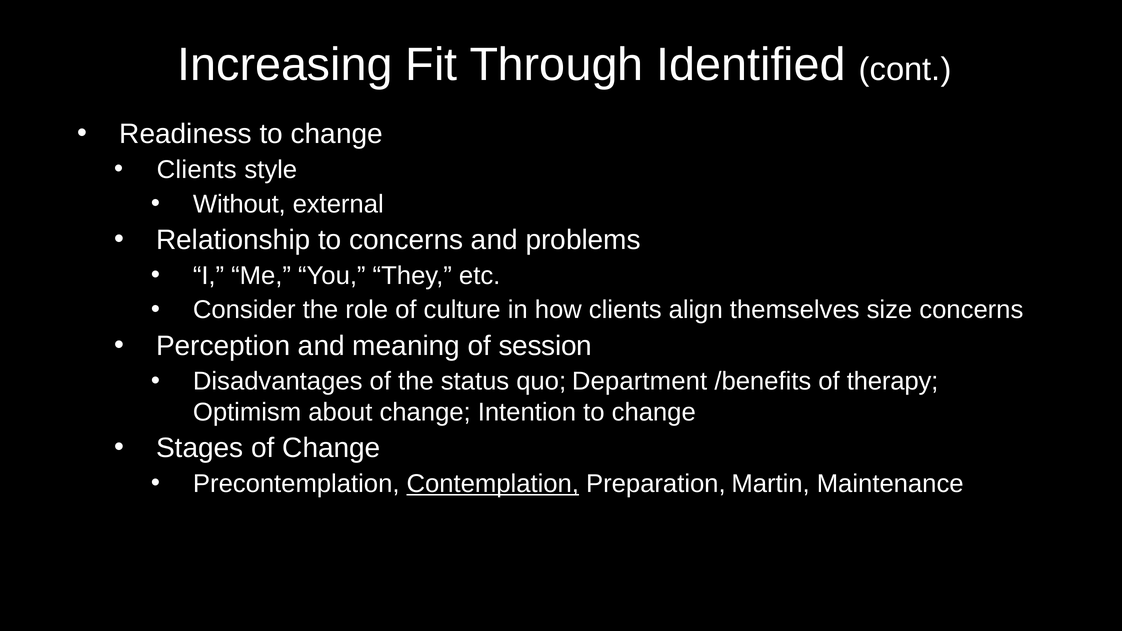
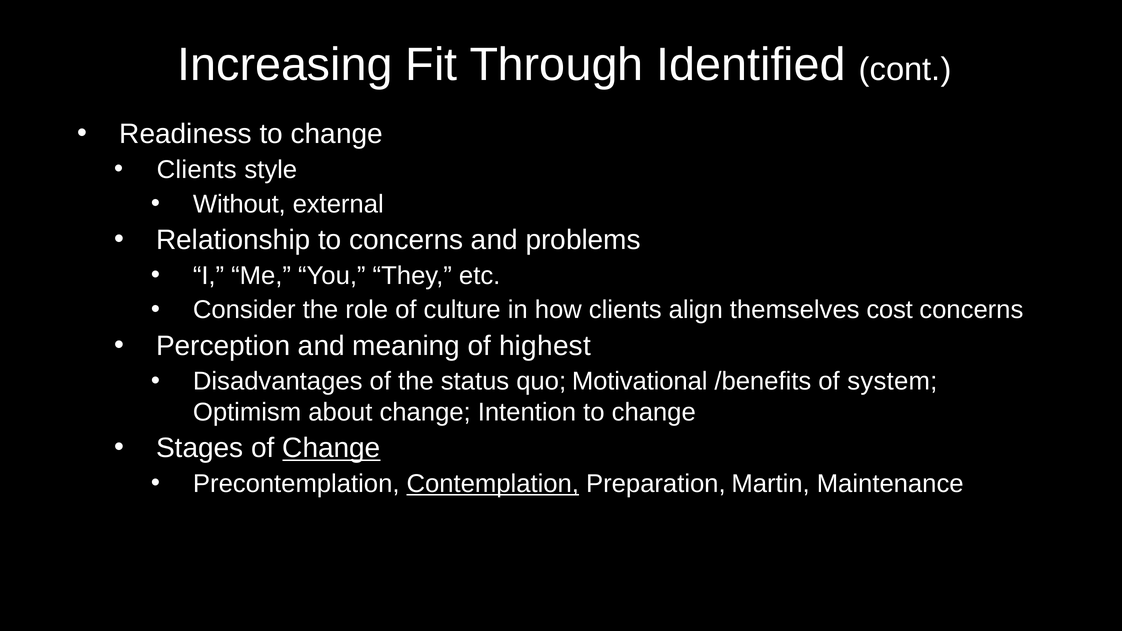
size: size -> cost
session: session -> highest
Department: Department -> Motivational
therapy: therapy -> system
Change at (331, 448) underline: none -> present
